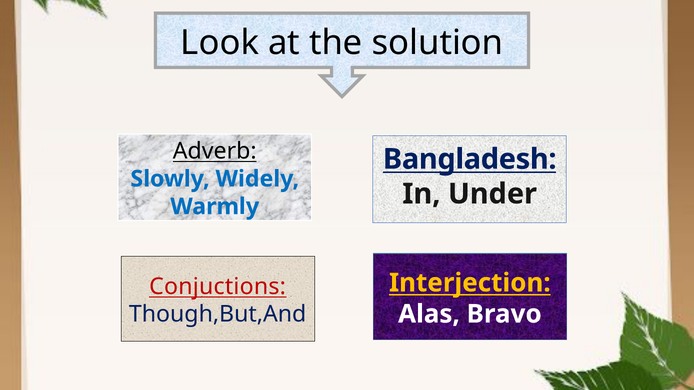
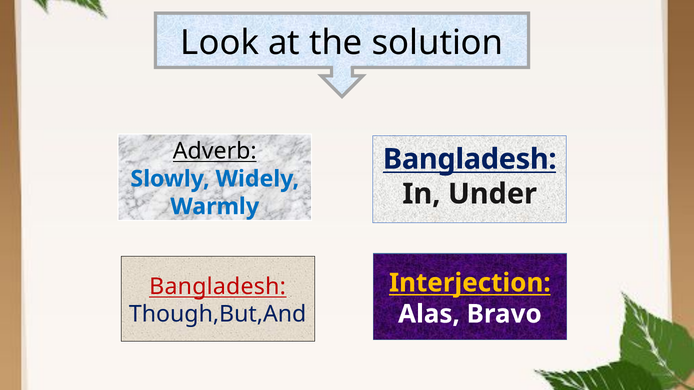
Conjuctions at (218, 287): Conjuctions -> Bangladesh
